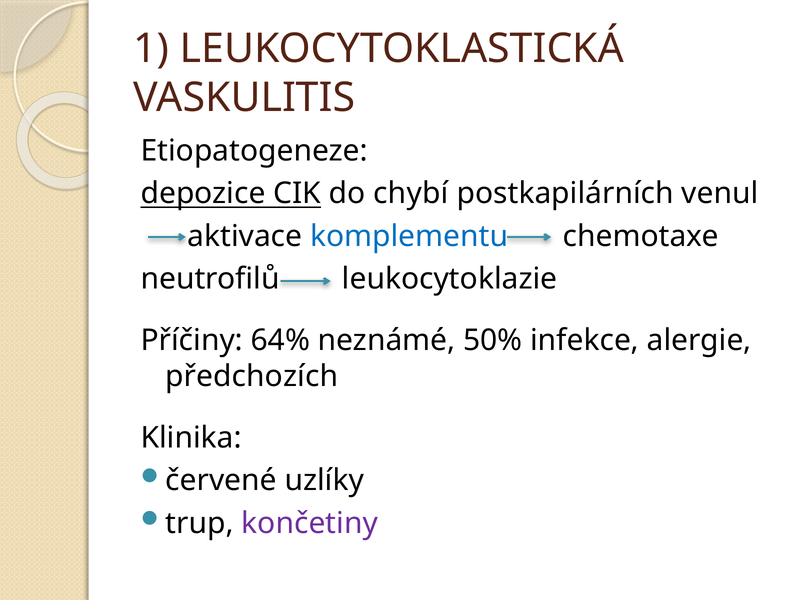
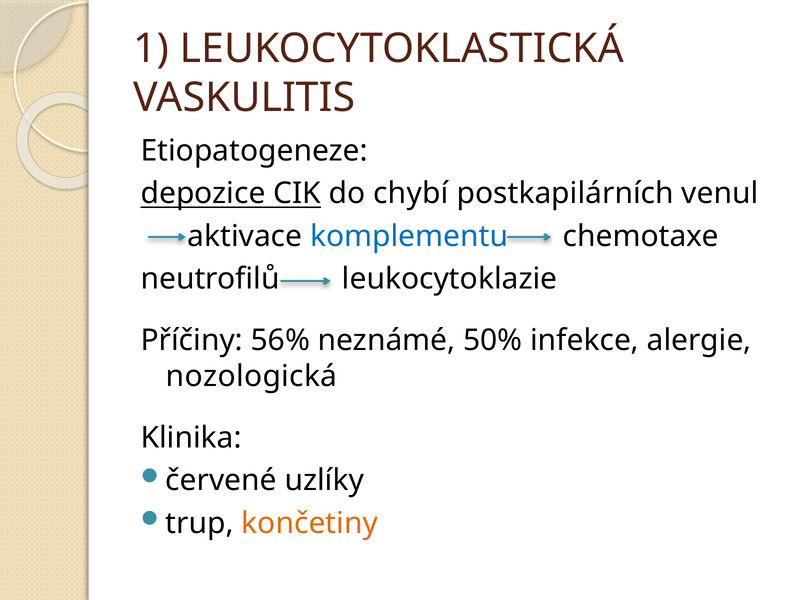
64%: 64% -> 56%
předchozích: předchozích -> nozologická
končetiny colour: purple -> orange
